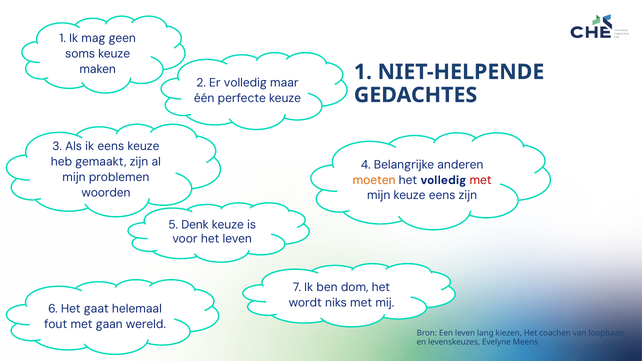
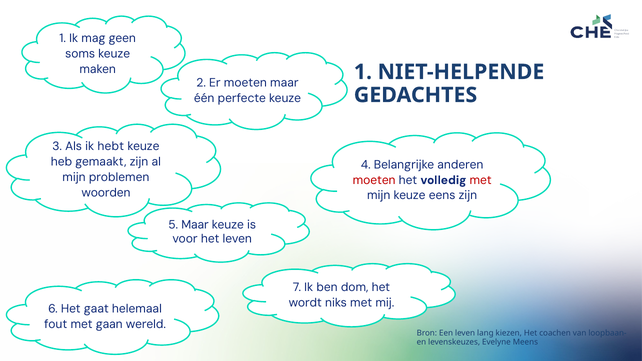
Er volledig: volledig -> moeten
ik eens: eens -> hebt
moeten at (374, 180) colour: orange -> red
5 Denk: Denk -> Maar
